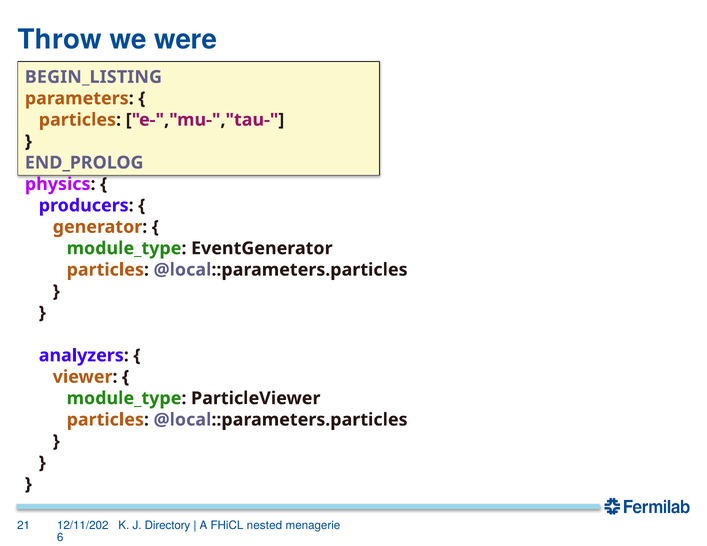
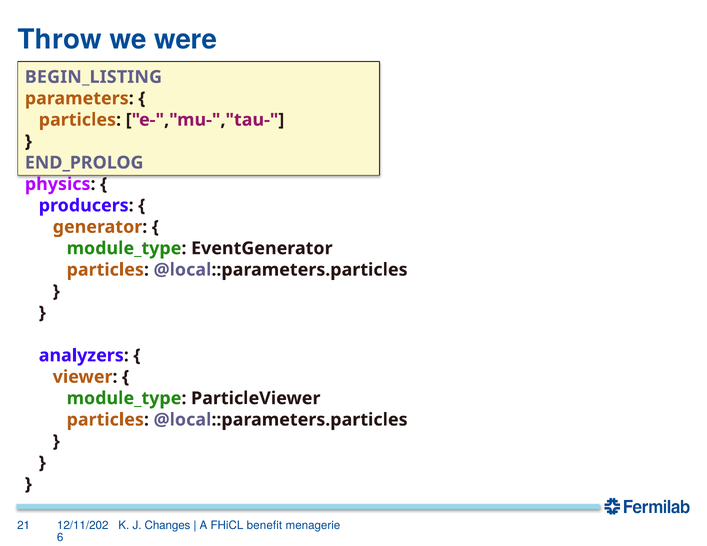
Directory: Directory -> Changes
nested: nested -> benefit
